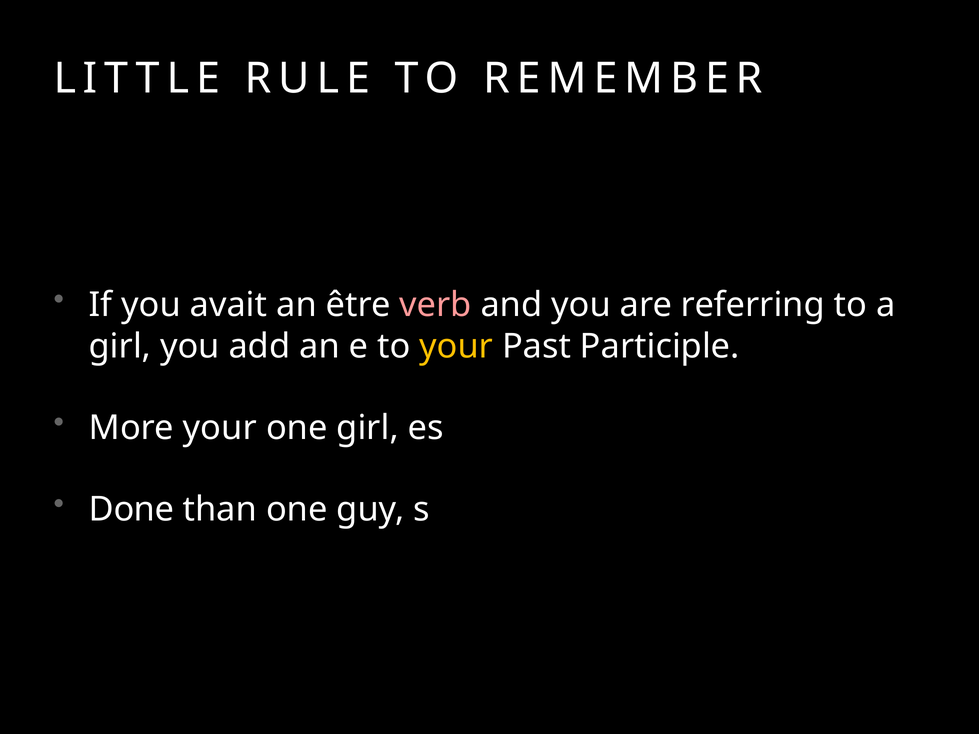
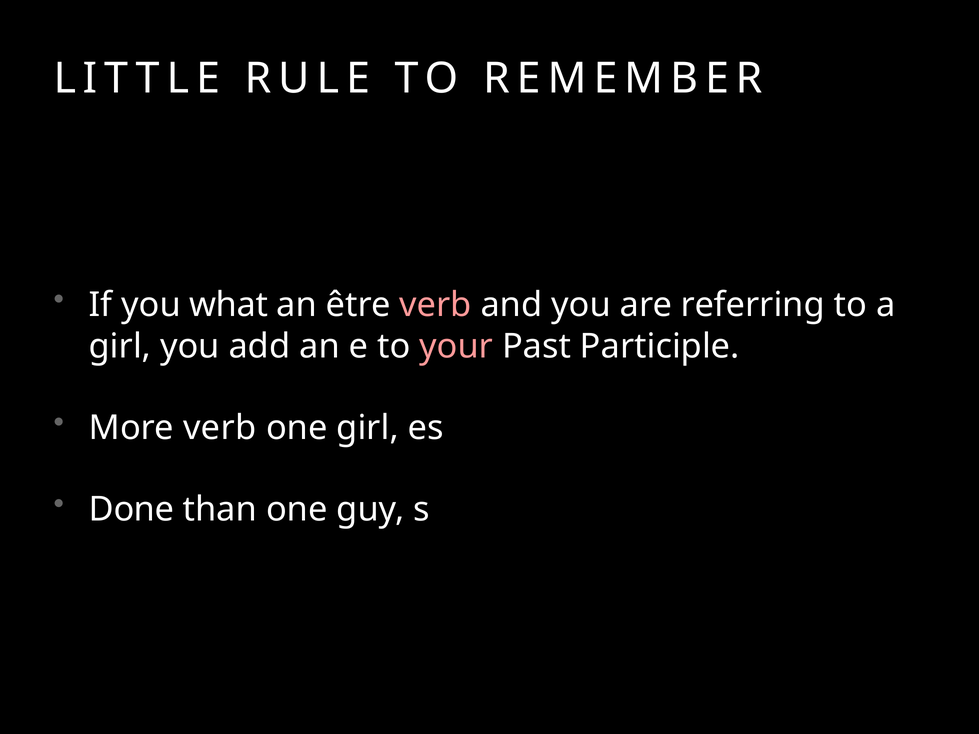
avait: avait -> what
your at (456, 346) colour: yellow -> pink
More your: your -> verb
